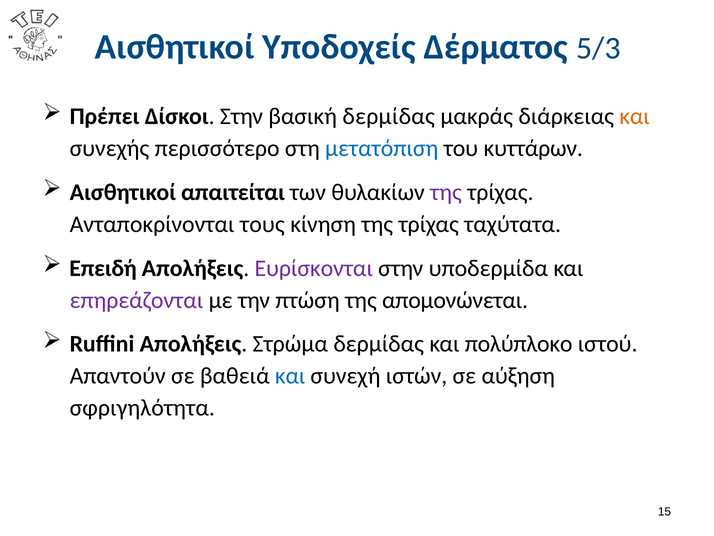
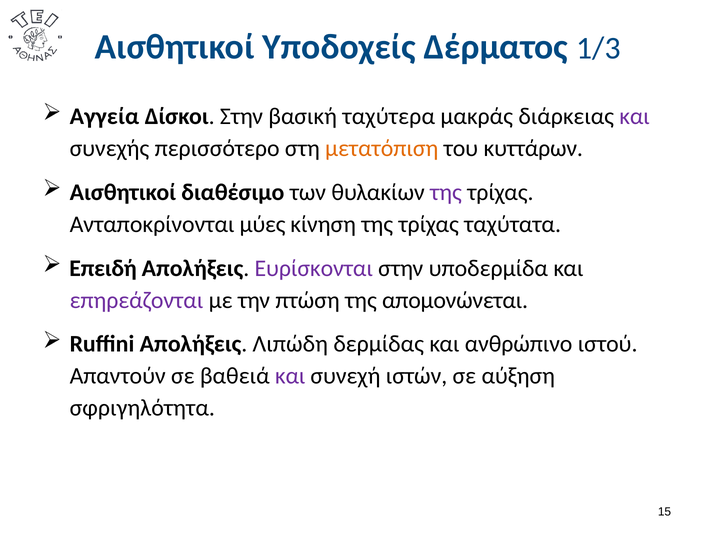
5/3: 5/3 -> 1/3
Πρέπει: Πρέπει -> Αγγεία
βασική δερμίδας: δερμίδας -> ταχύτερα
και at (635, 116) colour: orange -> purple
μετατόπιση colour: blue -> orange
απαιτείται: απαιτείται -> διαθέσιμο
τους: τους -> μύες
Στρώμα: Στρώμα -> Λιπώδη
πολύπλοκο: πολύπλοκο -> ανθρώπινο
και at (290, 376) colour: blue -> purple
